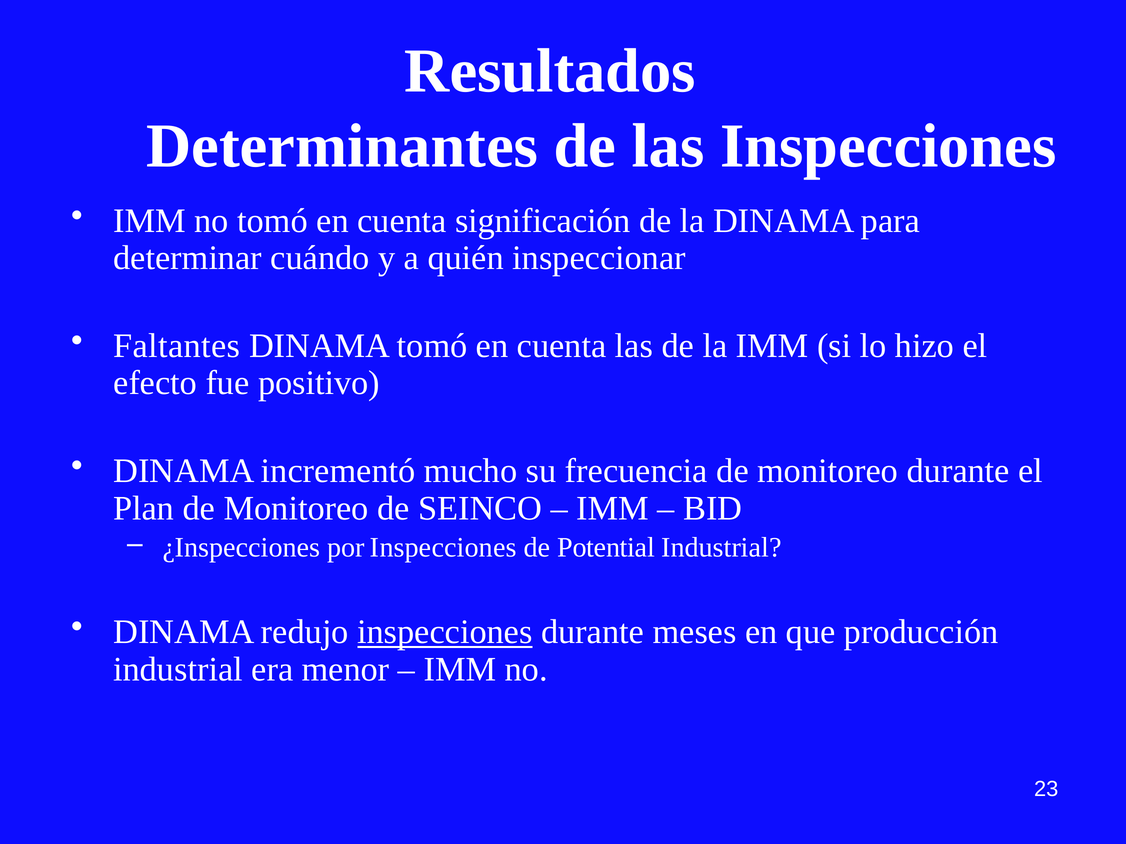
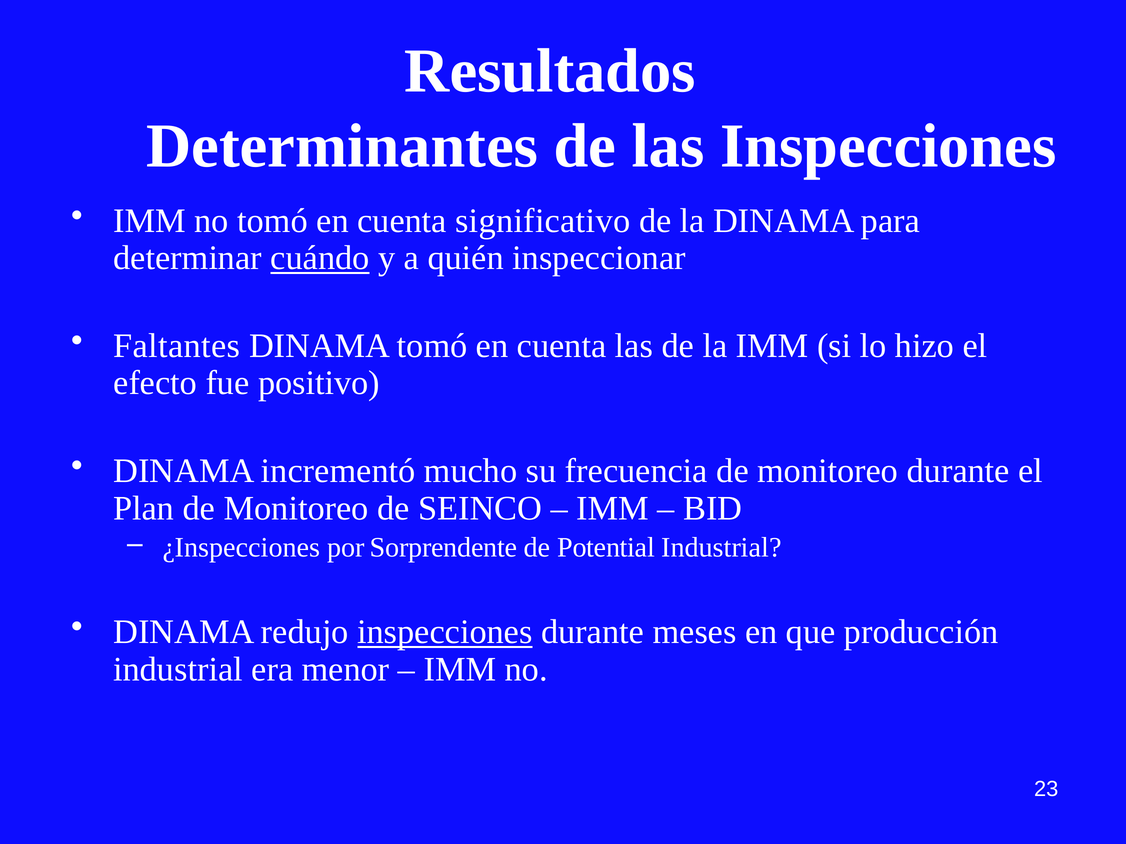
significación: significación -> significativo
cuándo underline: none -> present
por Inspecciones: Inspecciones -> Sorprendente
